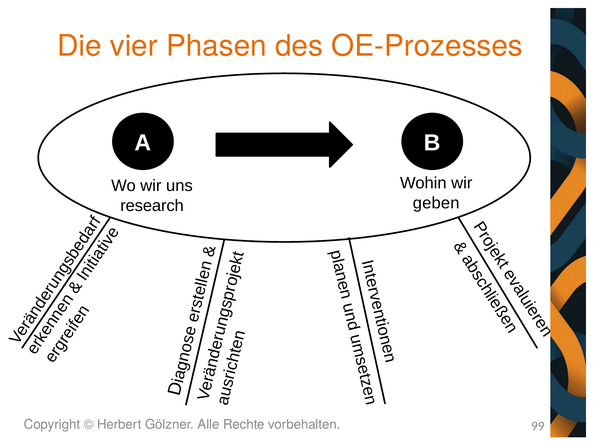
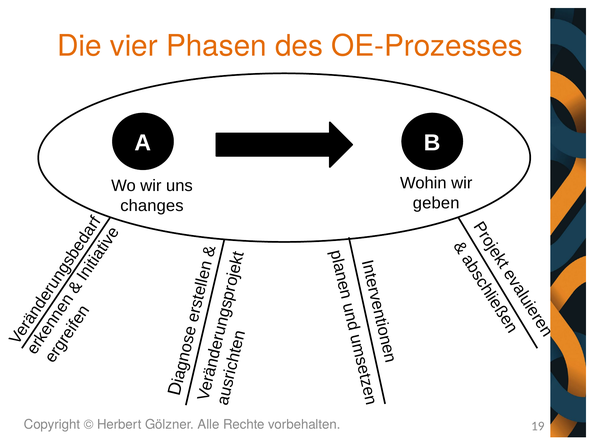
research: research -> changes
99: 99 -> 19
